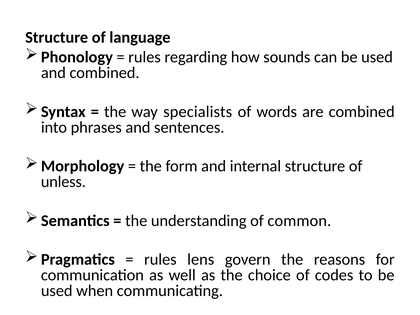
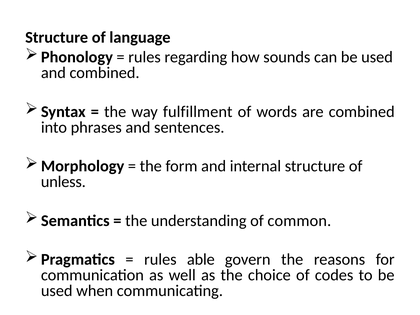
specialists: specialists -> fulfillment
lens: lens -> able
